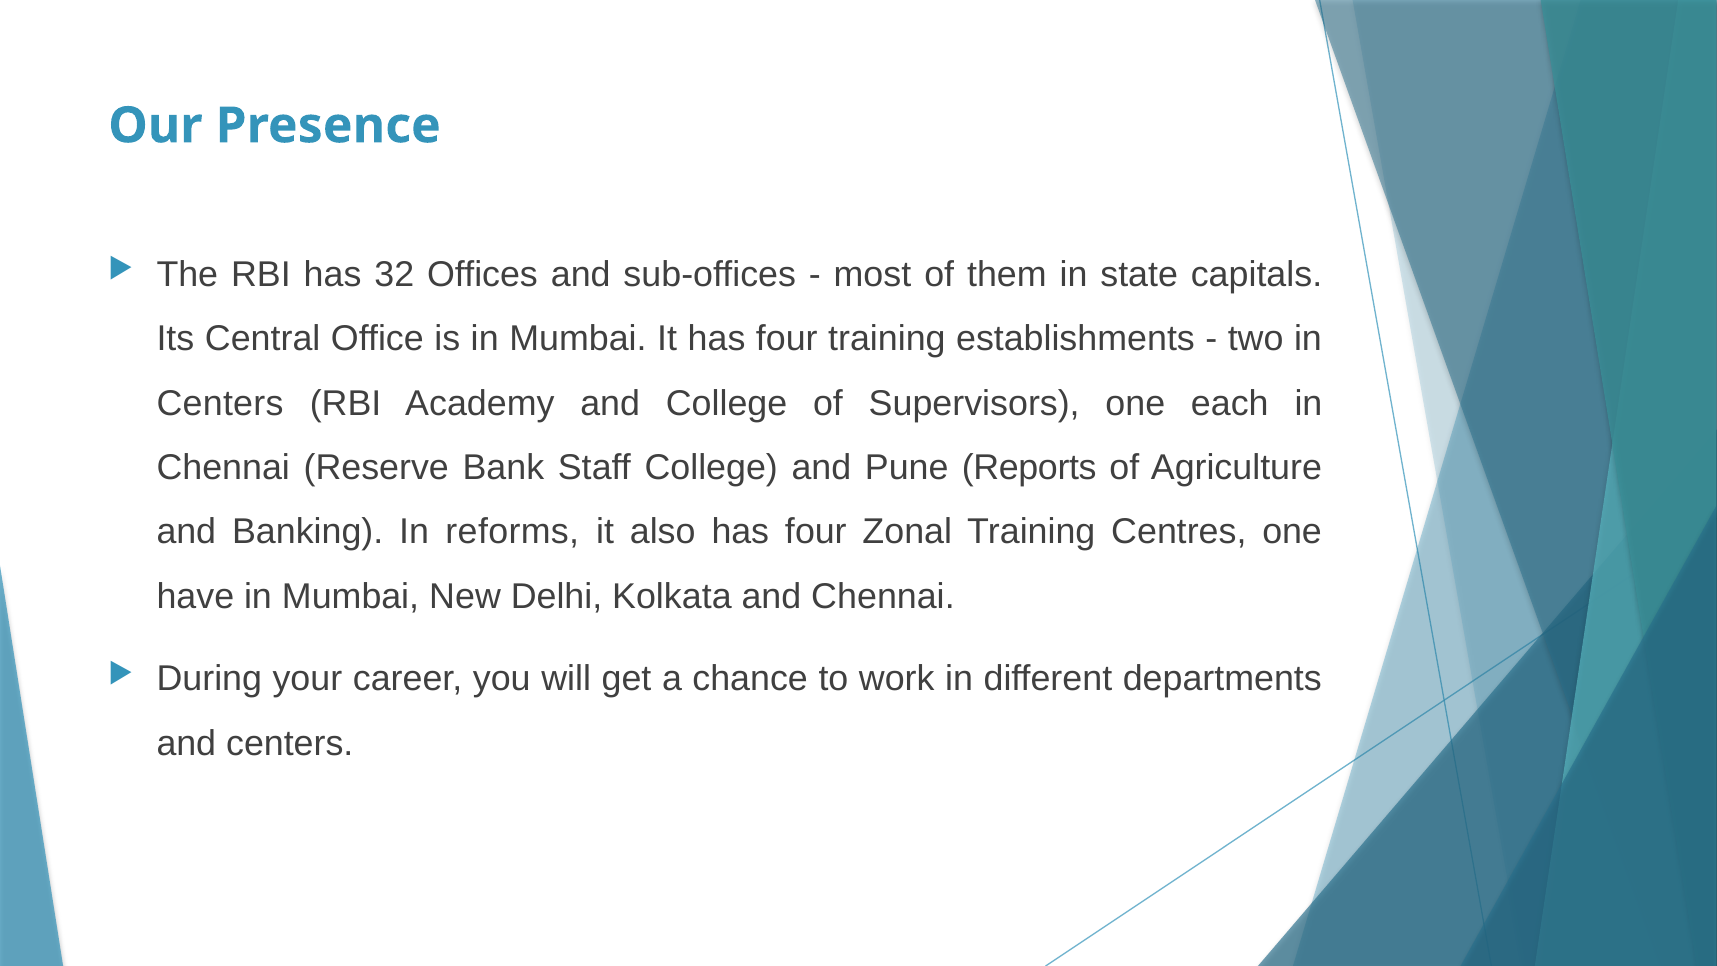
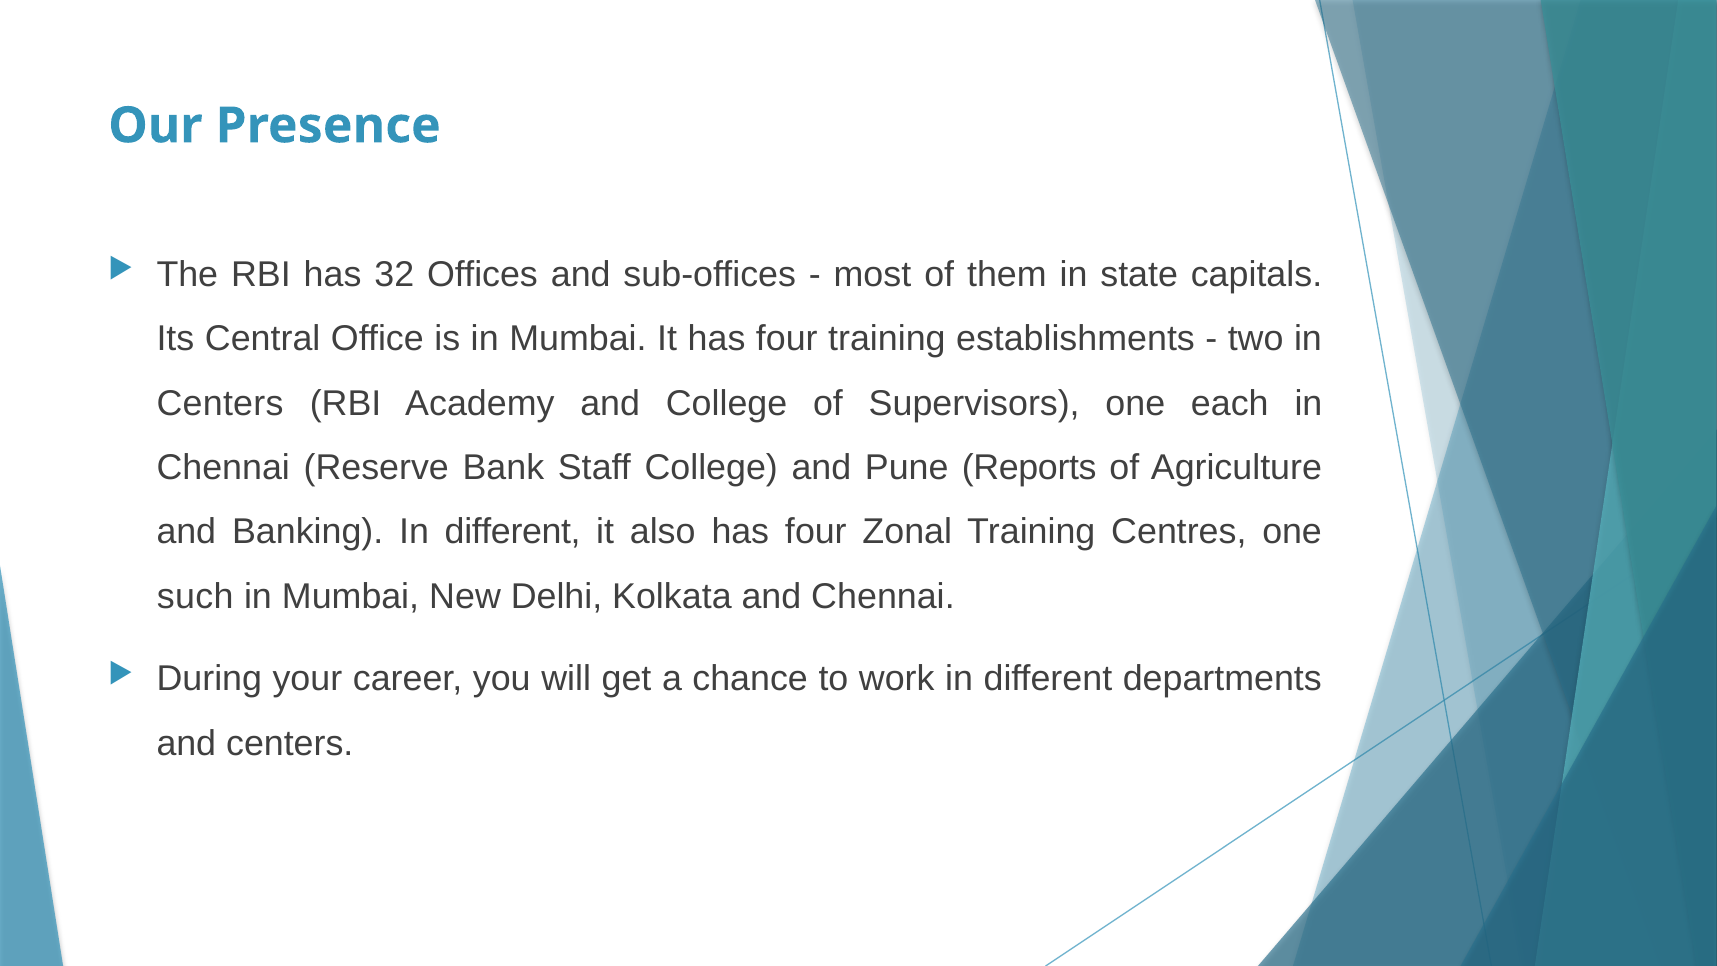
Banking In reforms: reforms -> different
have: have -> such
